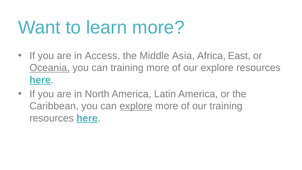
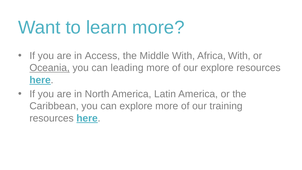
Middle Asia: Asia -> With
Africa East: East -> With
can training: training -> leading
explore at (136, 106) underline: present -> none
